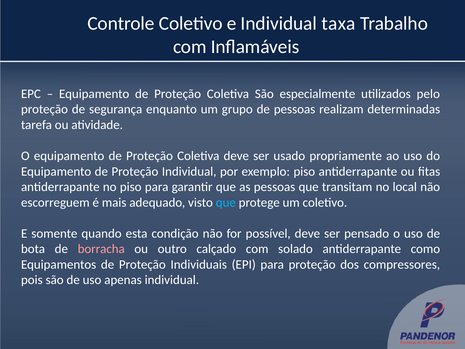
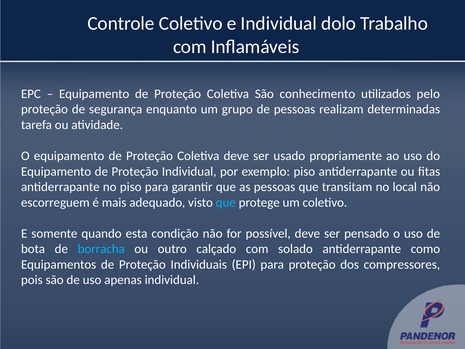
taxa: taxa -> dolo
especialmente: especialmente -> conhecimento
borracha colour: pink -> light blue
